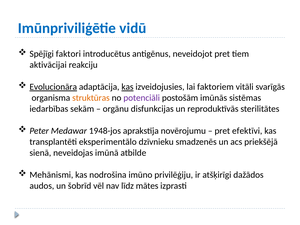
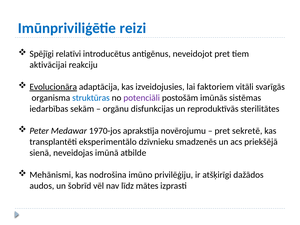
vidū: vidū -> reizi
faktori: faktori -> relatīvi
kas at (127, 87) underline: present -> none
struktūras colour: orange -> blue
1948-jos: 1948-jos -> 1970-jos
efektīvi: efektīvi -> sekretē
